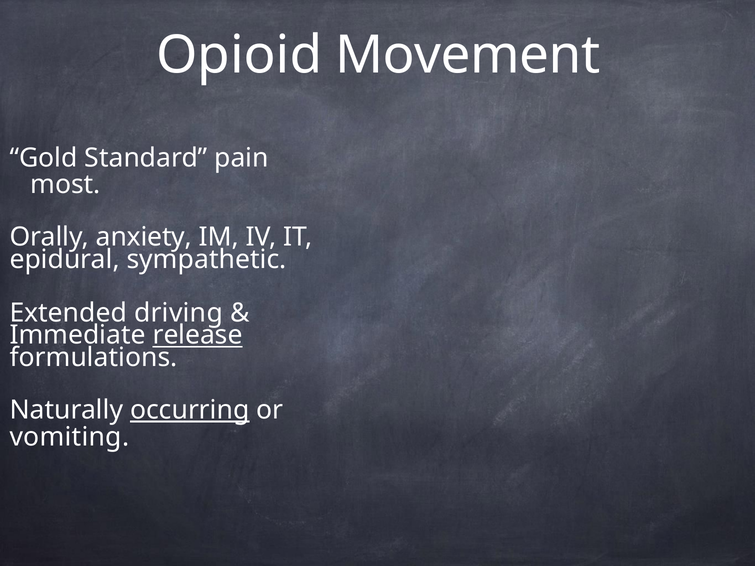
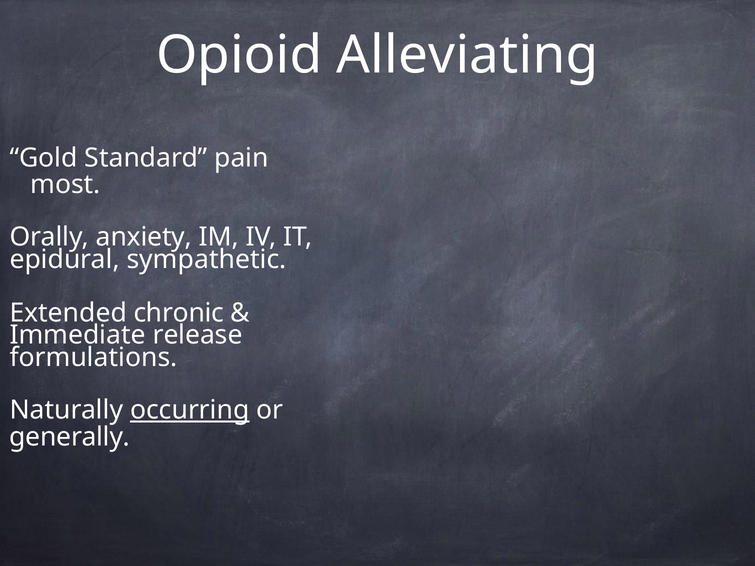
Movement: Movement -> Alleviating
driving: driving -> chronic
release underline: present -> none
vomiting: vomiting -> generally
